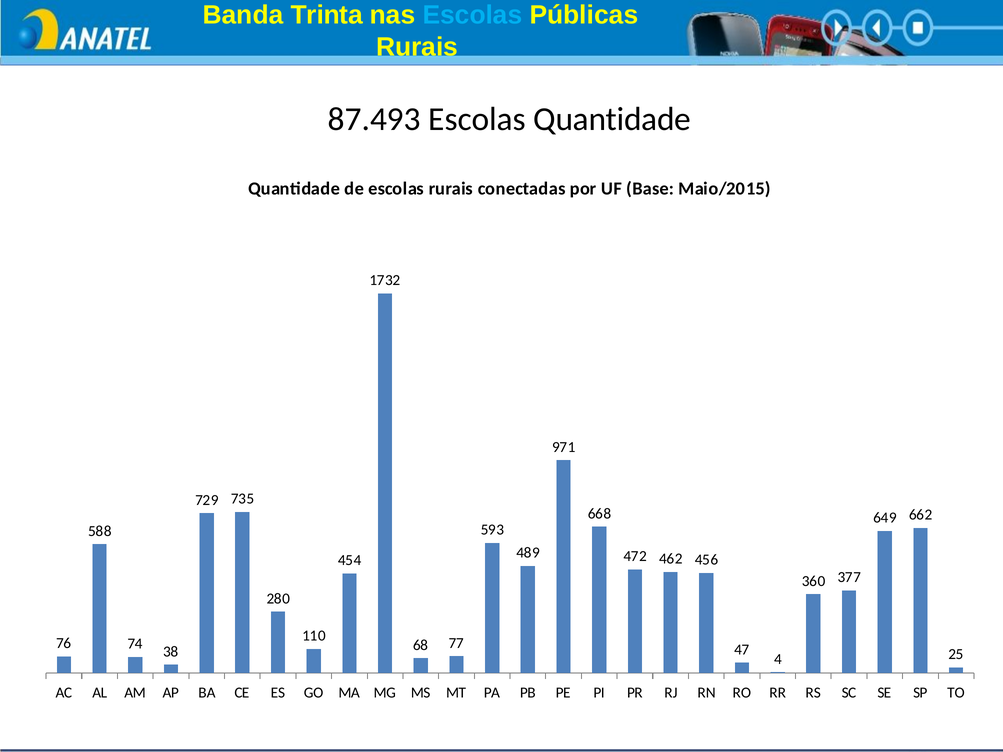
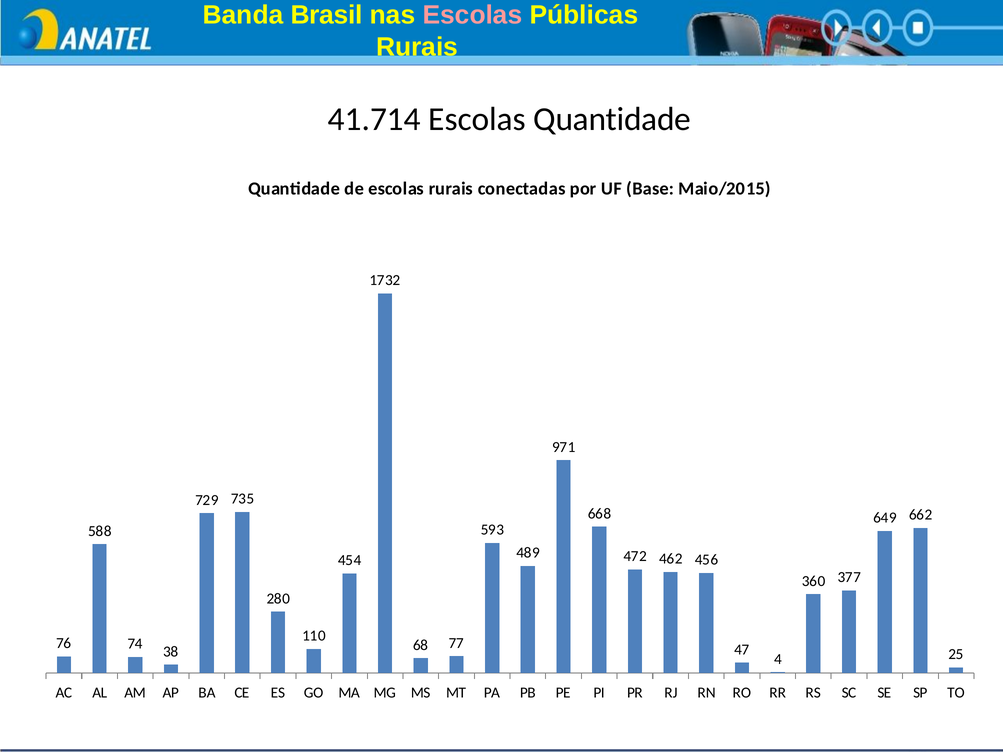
Trinta: Trinta -> Brasil
Escolas at (473, 15) colour: light blue -> pink
87.493: 87.493 -> 41.714
